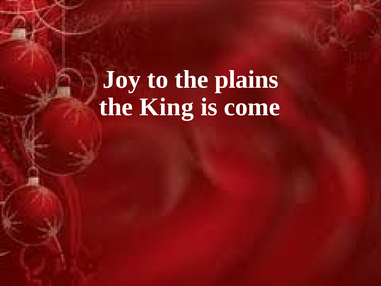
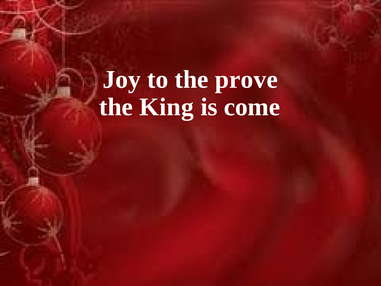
plains: plains -> prove
